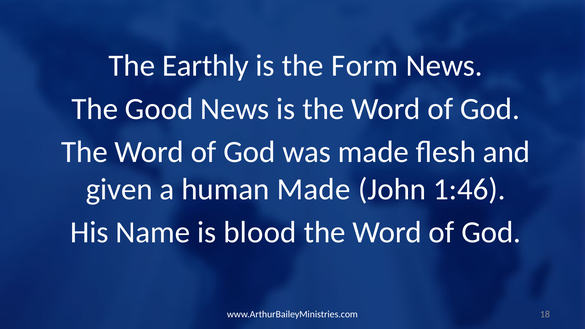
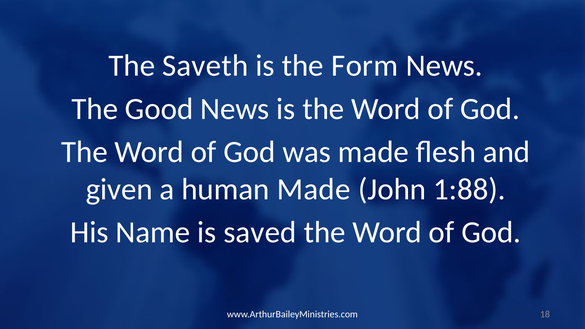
Earthly: Earthly -> Saveth
1:46: 1:46 -> 1:88
blood: blood -> saved
